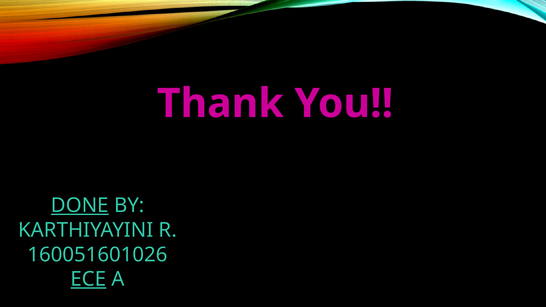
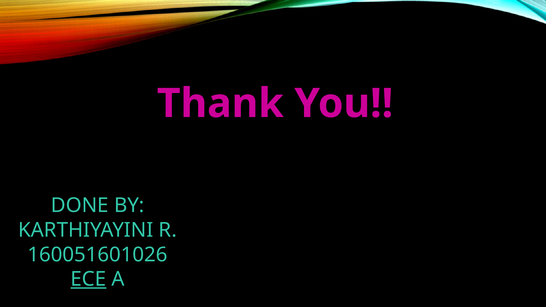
DONE underline: present -> none
